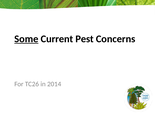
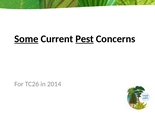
Pest underline: none -> present
